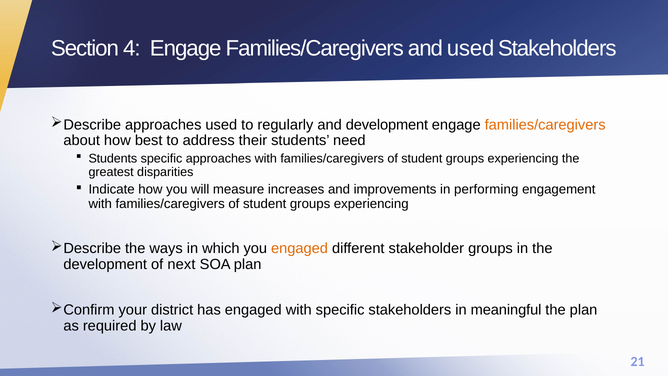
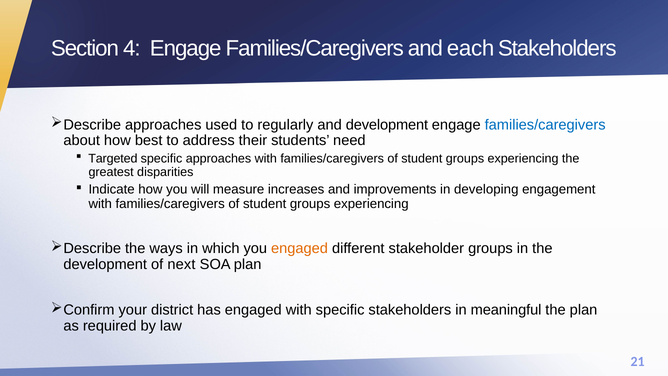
and used: used -> each
families/caregivers at (545, 125) colour: orange -> blue
Students at (113, 159): Students -> Targeted
performing: performing -> developing
